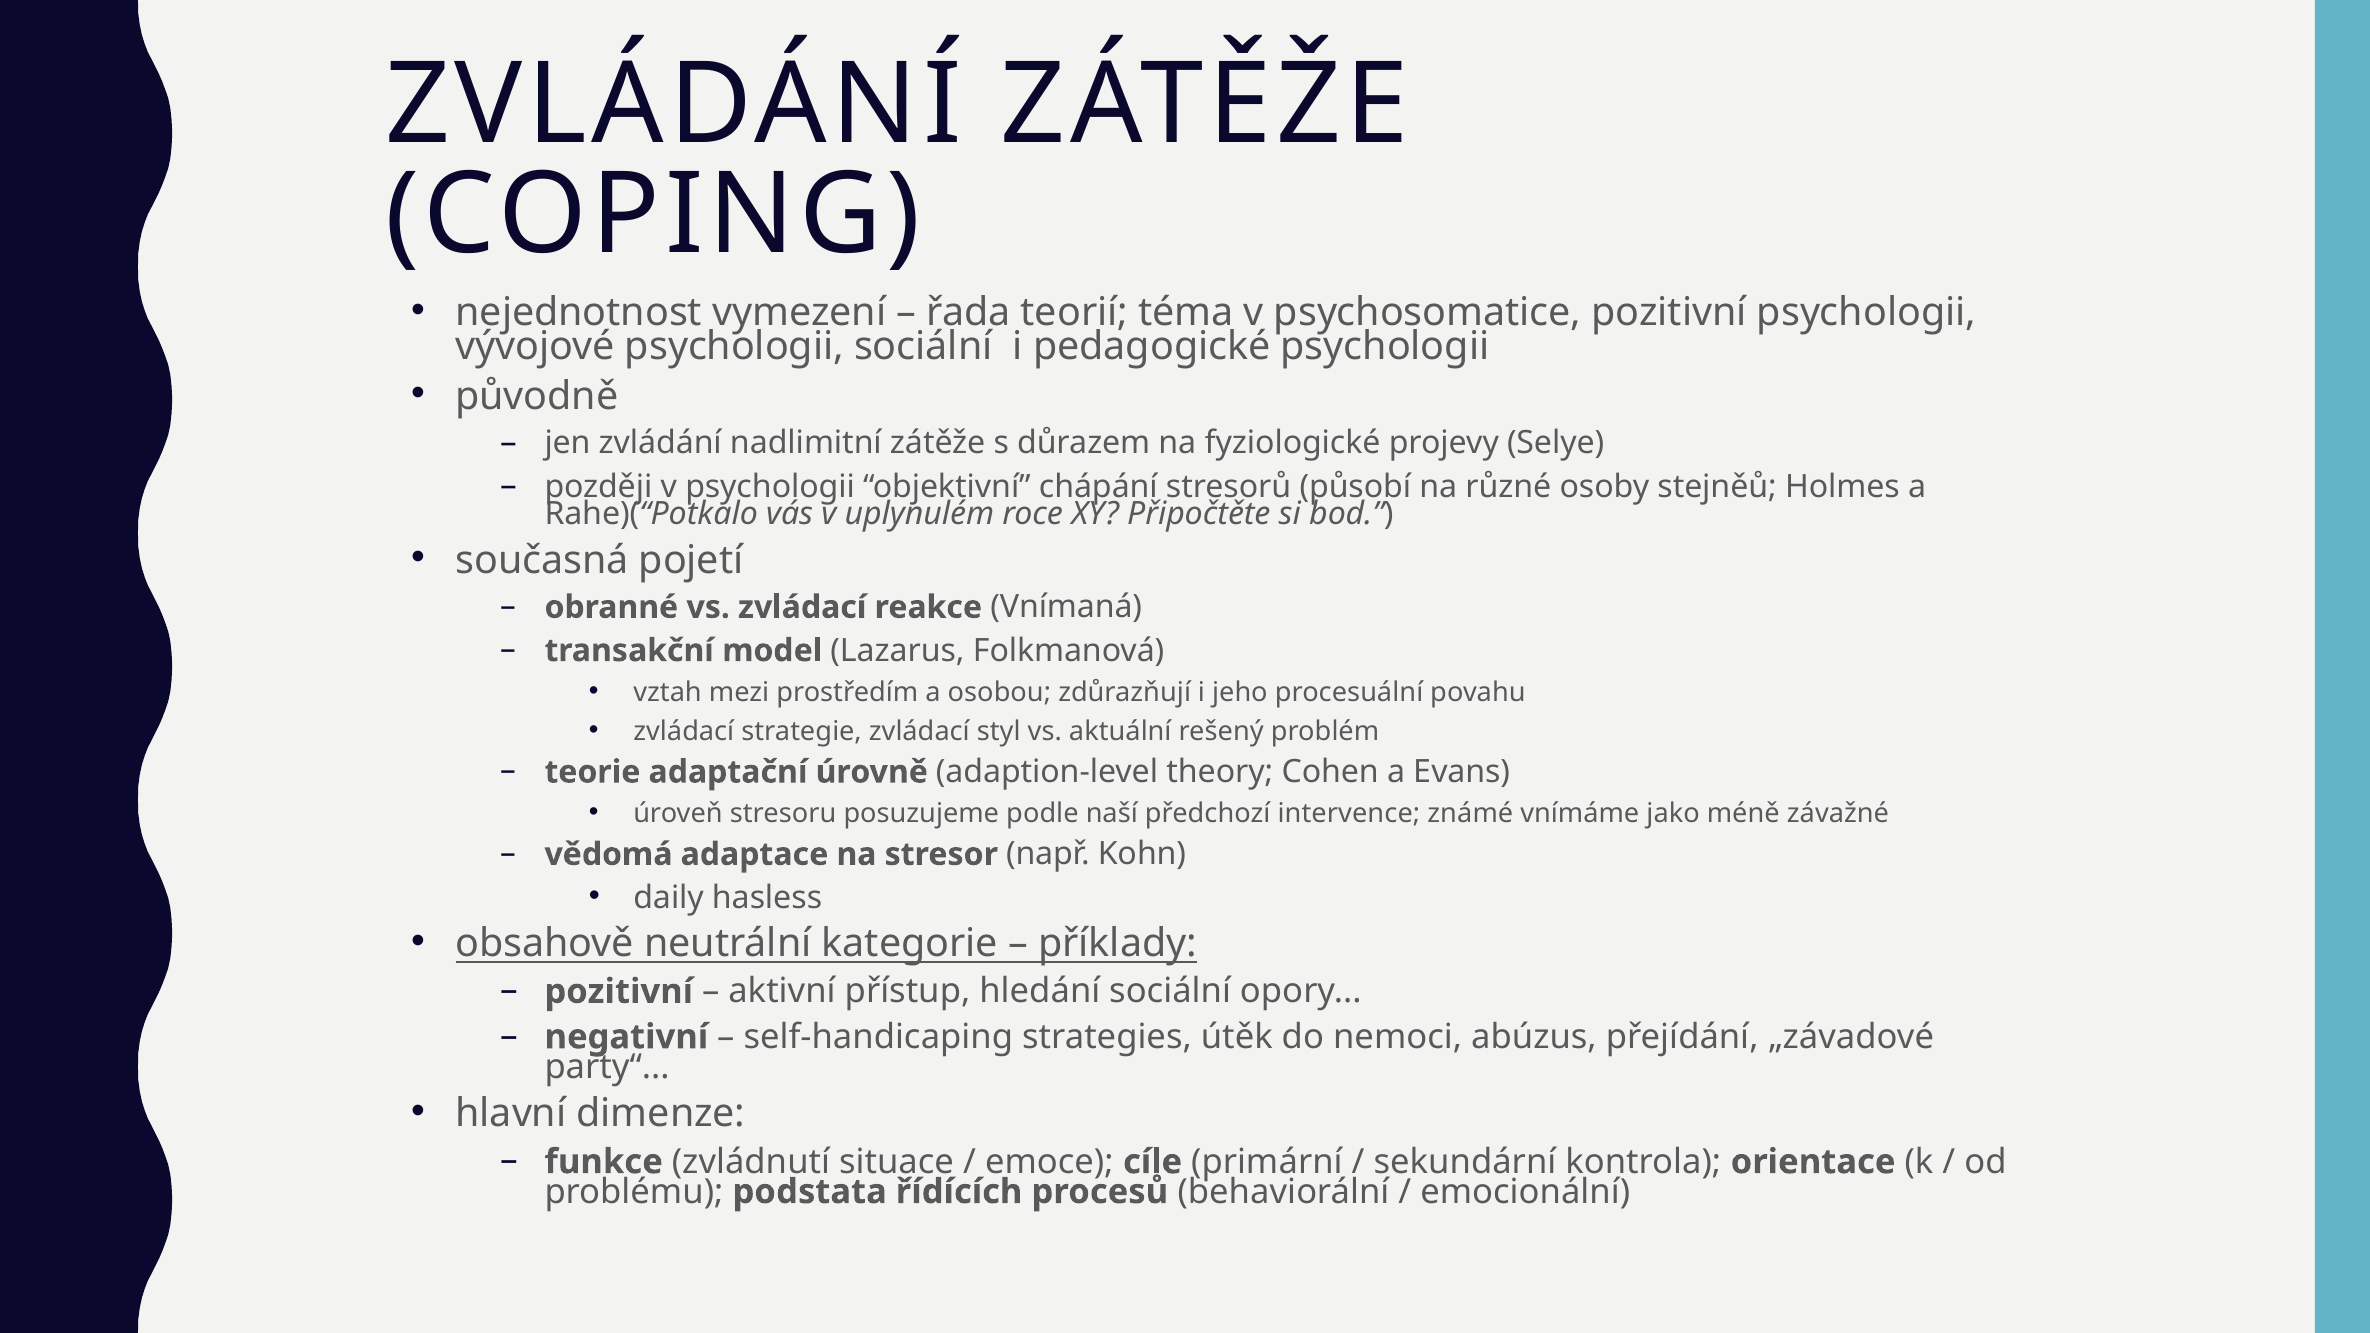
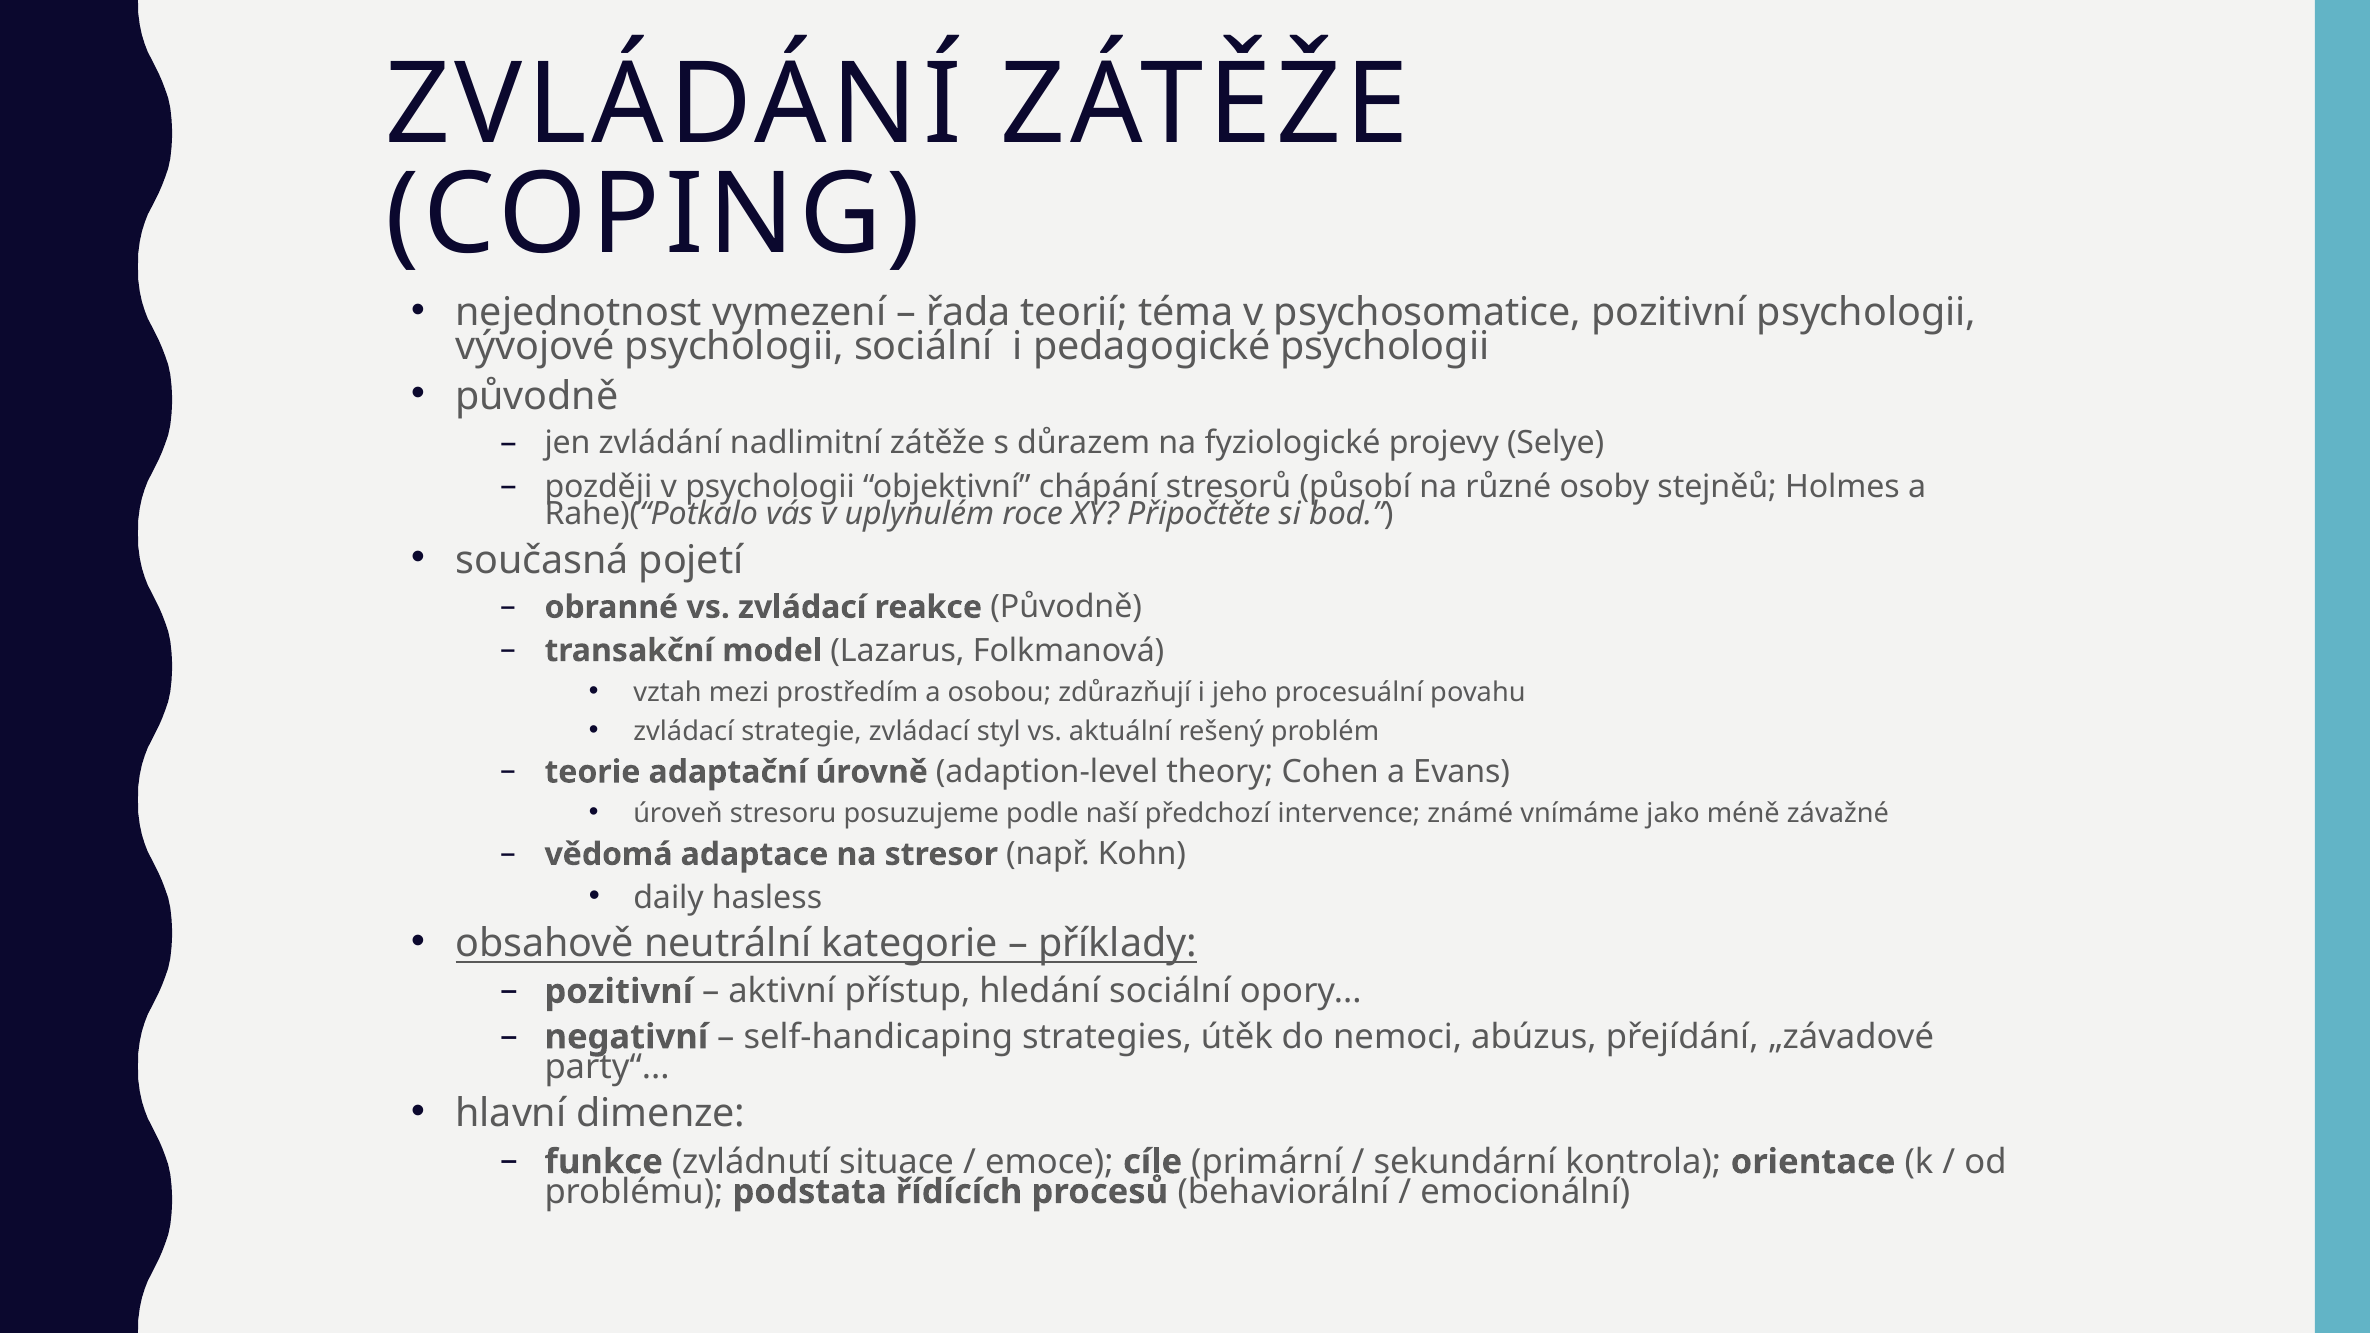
reakce Vnímaná: Vnímaná -> Původně
